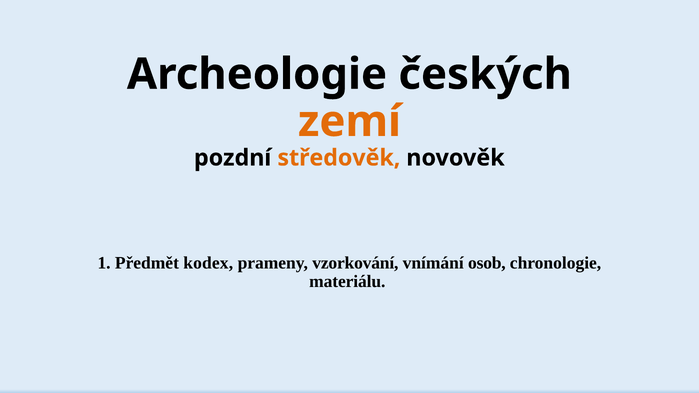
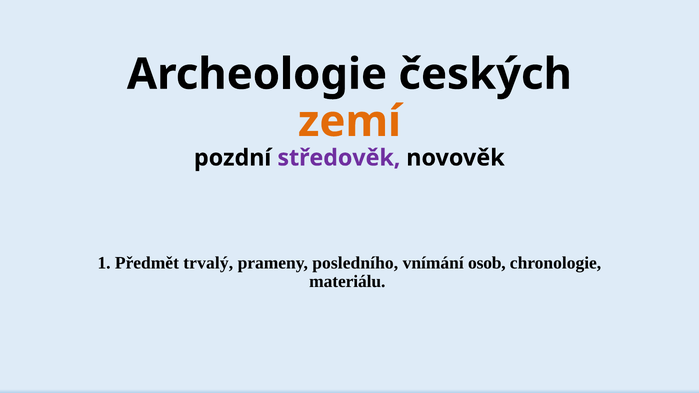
středověk colour: orange -> purple
kodex: kodex -> trvalý
vzorkování: vzorkování -> posledního
